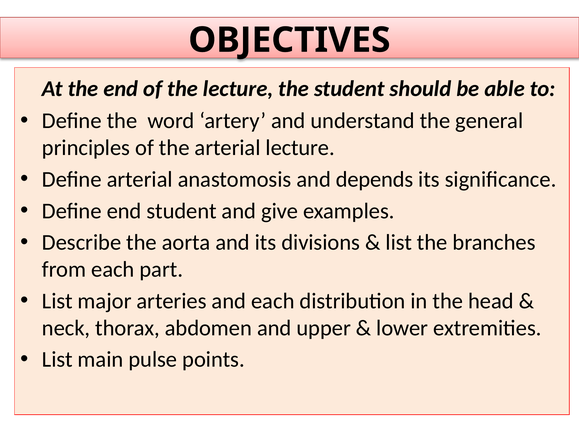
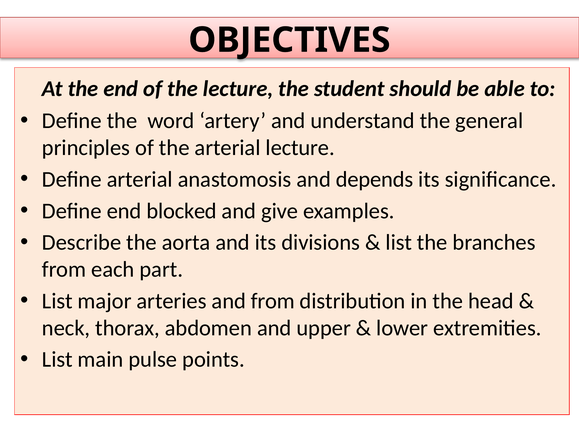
end student: student -> blocked
and each: each -> from
